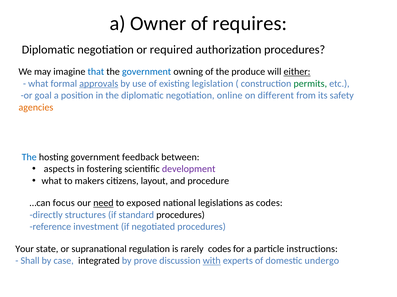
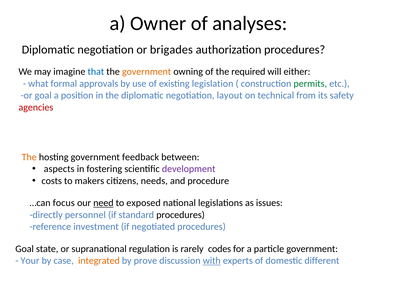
requires: requires -> analyses
required: required -> brigades
government at (147, 72) colour: blue -> orange
produce: produce -> required
either underline: present -> none
approvals underline: present -> none
online: online -> layout
different: different -> technical
agencies colour: orange -> red
The at (29, 157) colour: blue -> orange
what at (52, 181): what -> costs
layout: layout -> needs
as codes: codes -> issues
structures: structures -> personnel
Your at (25, 249): Your -> Goal
particle instructions: instructions -> government
Shall: Shall -> Your
integrated colour: black -> orange
undergo: undergo -> different
